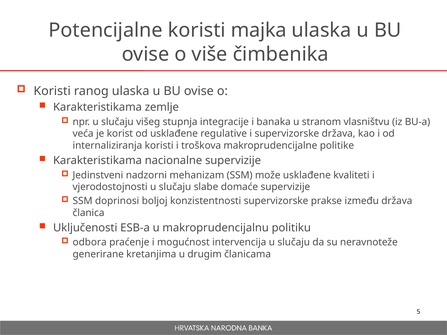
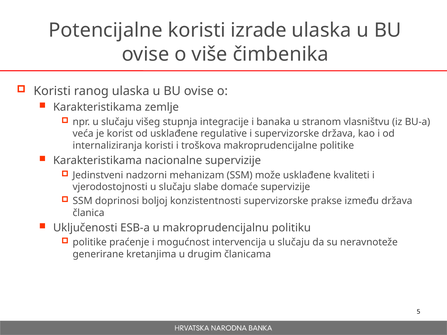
majka: majka -> izrade
odbora at (90, 243): odbora -> politike
